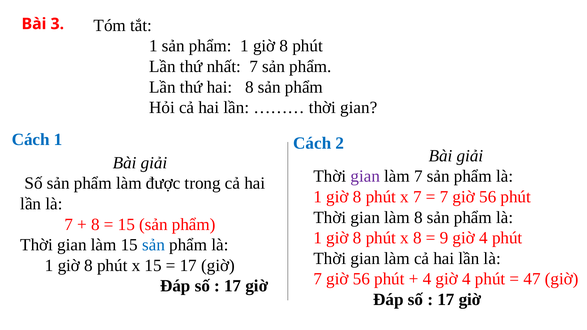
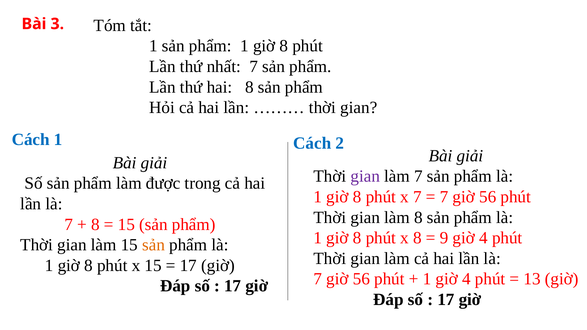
sản at (154, 245) colour: blue -> orange
4 at (427, 279): 4 -> 1
47: 47 -> 13
